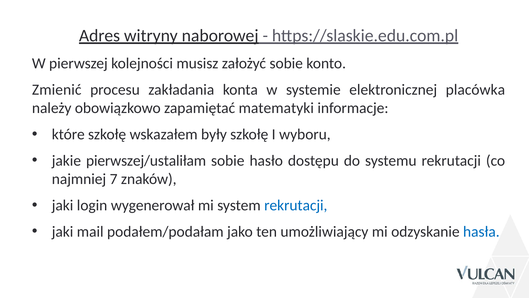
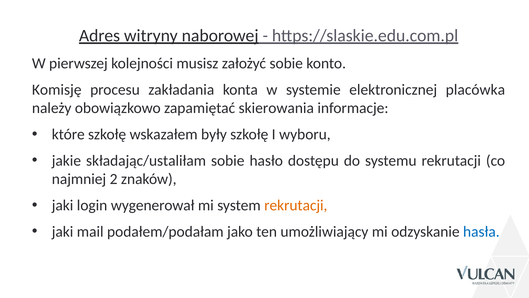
Zmienić: Zmienić -> Komisję
matematyki: matematyki -> skierowania
pierwszej/ustaliłam: pierwszej/ustaliłam -> składając/ustaliłam
7: 7 -> 2
rekrutacji at (296, 205) colour: blue -> orange
